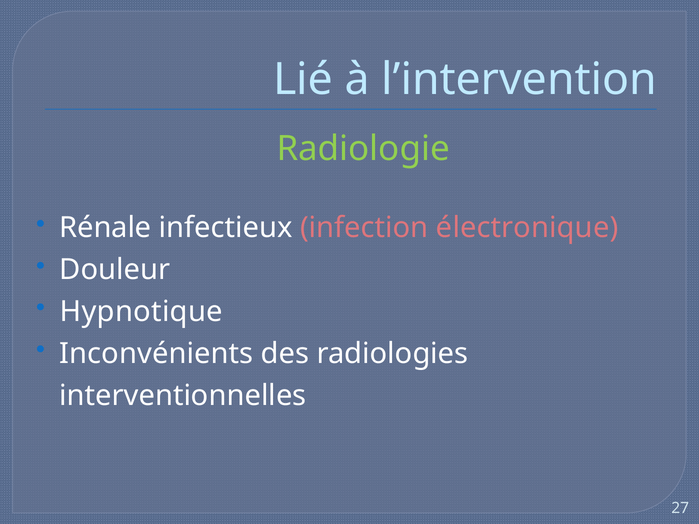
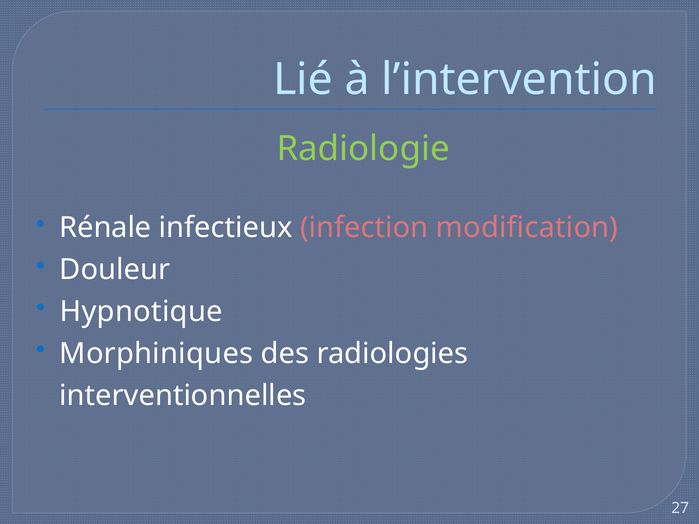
électronique: électronique -> modification
Inconvénients: Inconvénients -> Morphiniques
